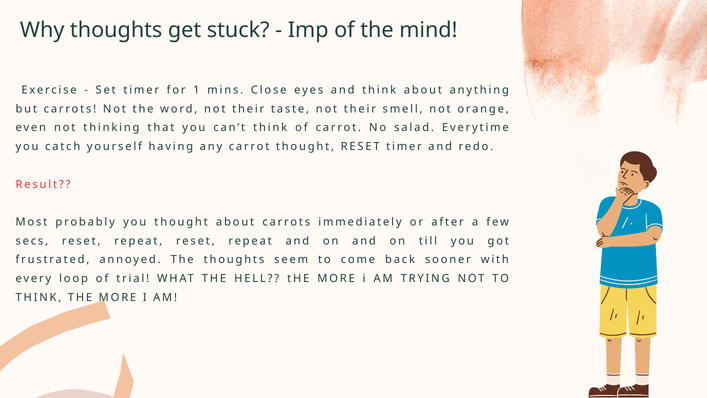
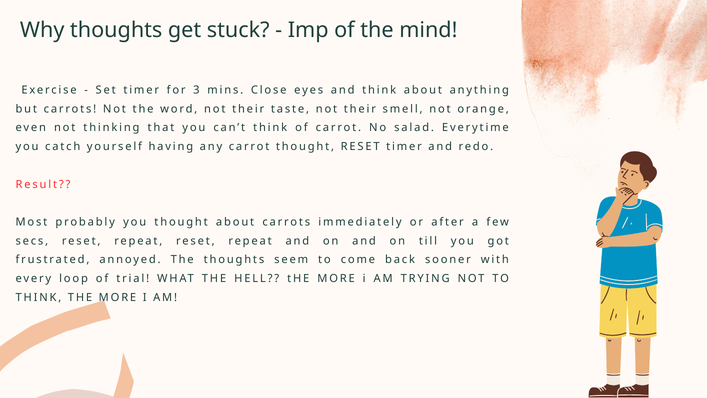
1: 1 -> 3
